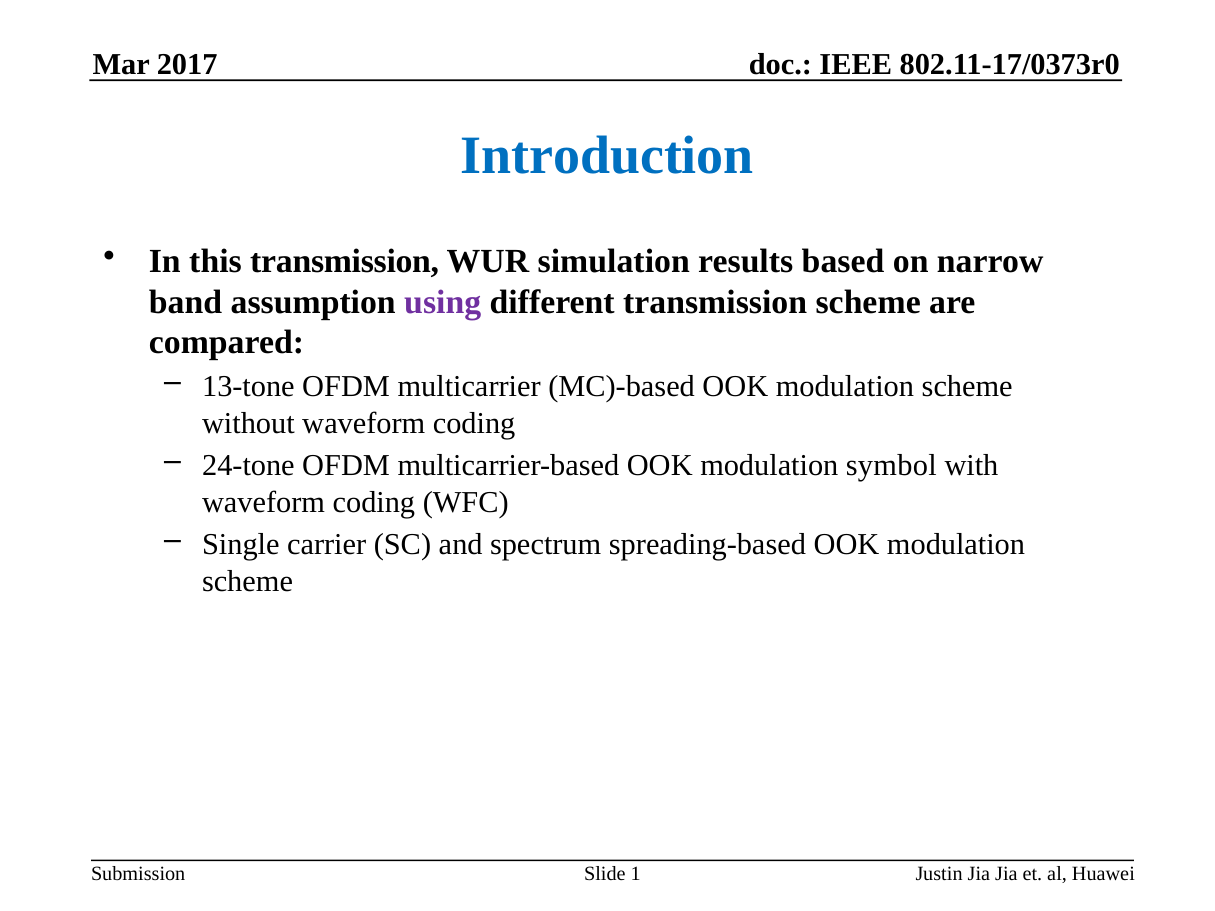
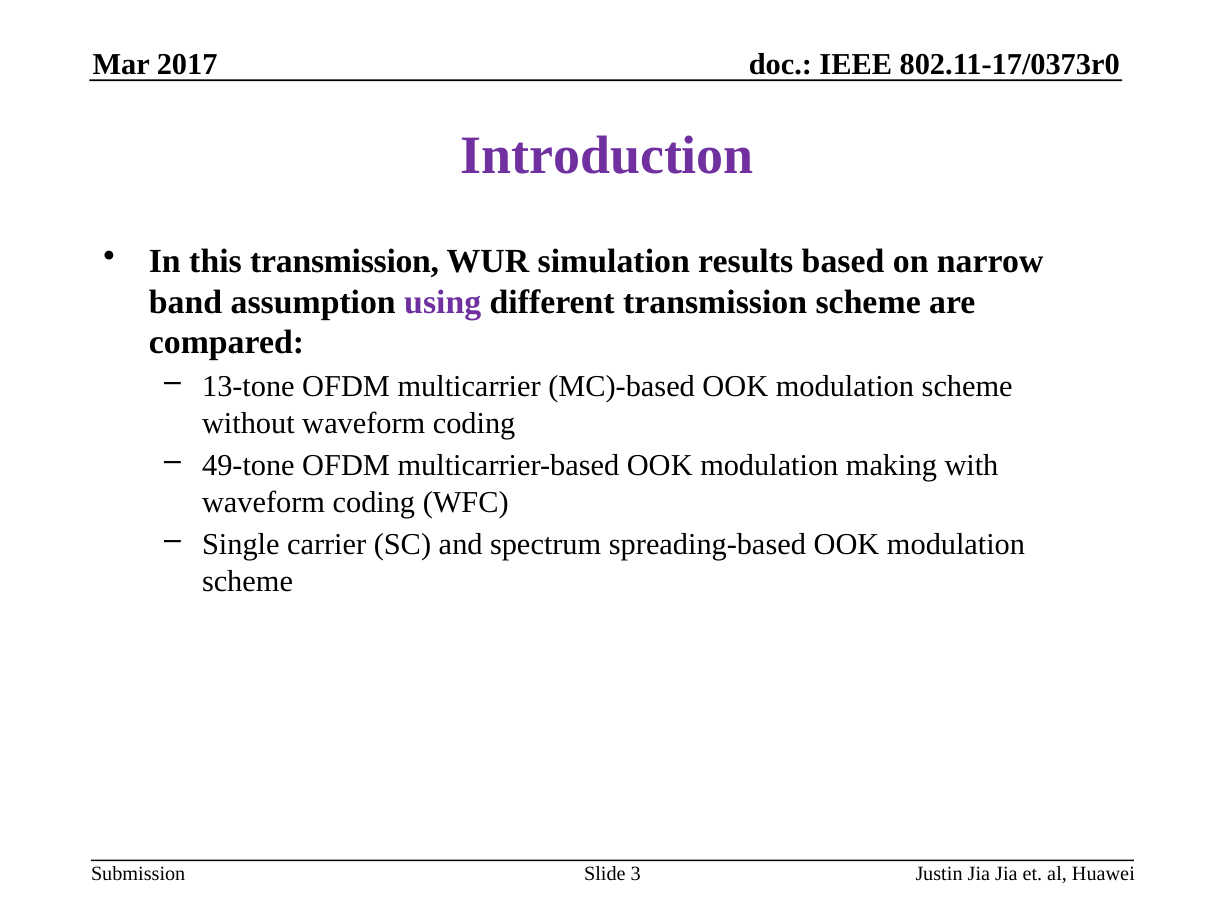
Introduction colour: blue -> purple
24-tone: 24-tone -> 49-tone
symbol: symbol -> making
1: 1 -> 3
